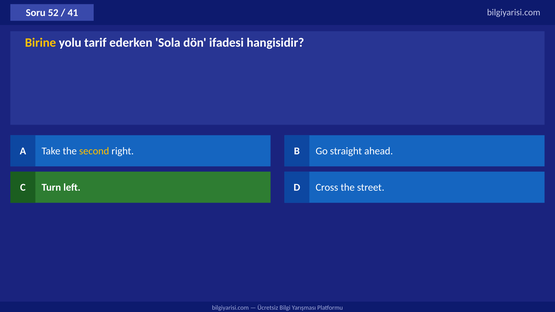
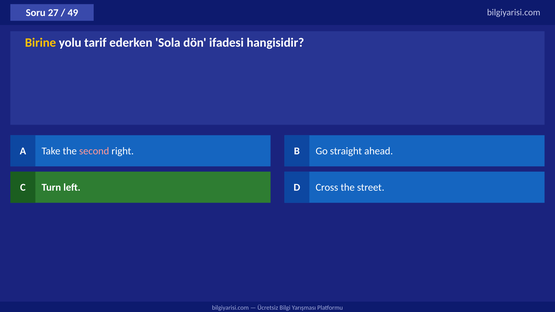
52: 52 -> 27
41: 41 -> 49
second colour: yellow -> pink
